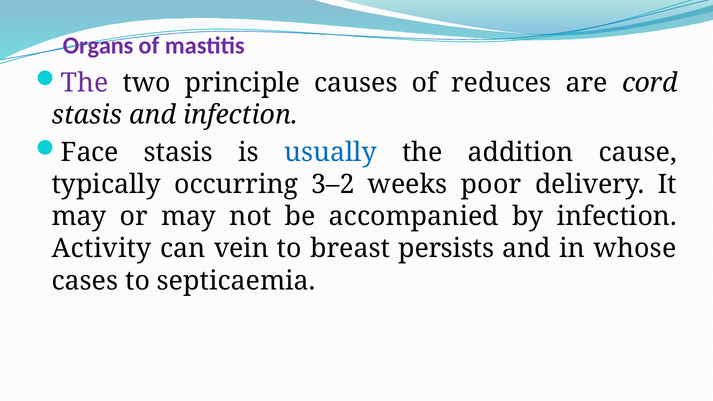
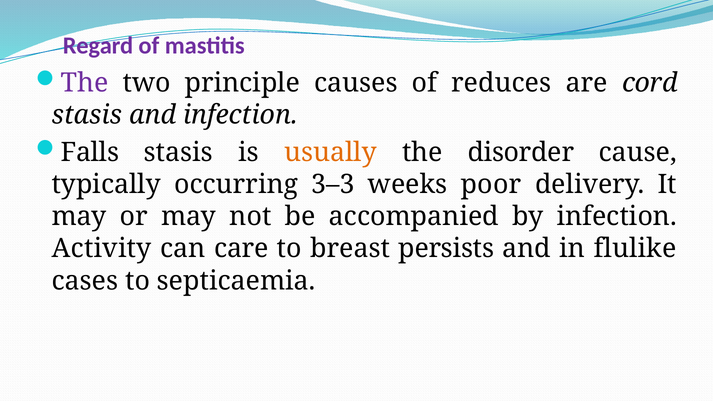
Organs: Organs -> Regard
Face: Face -> Falls
usually colour: blue -> orange
addition: addition -> disorder
3–2: 3–2 -> 3–3
vein: vein -> care
whose: whose -> flulike
